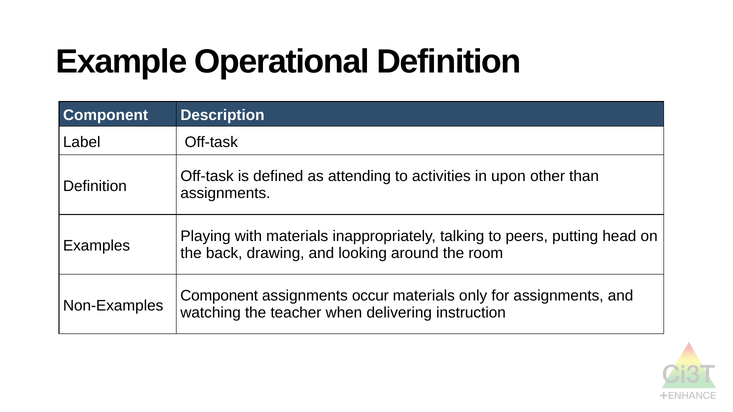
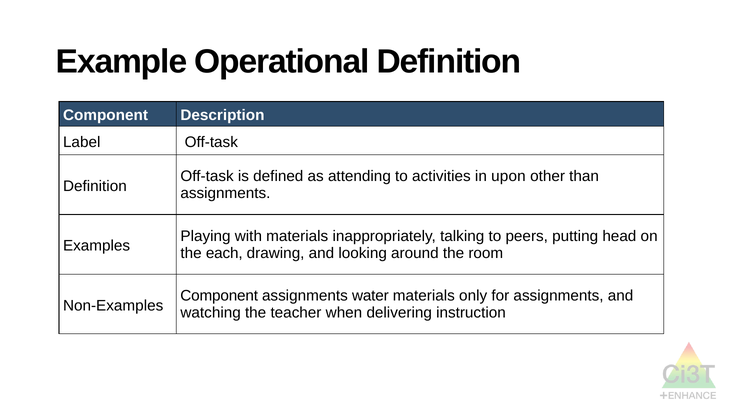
back: back -> each
occur: occur -> water
